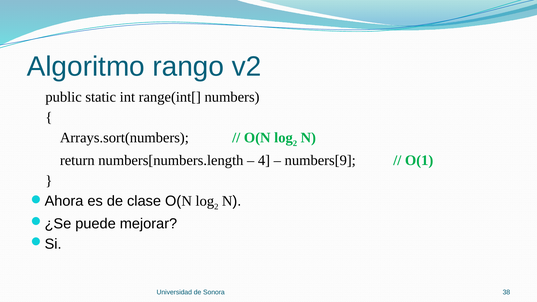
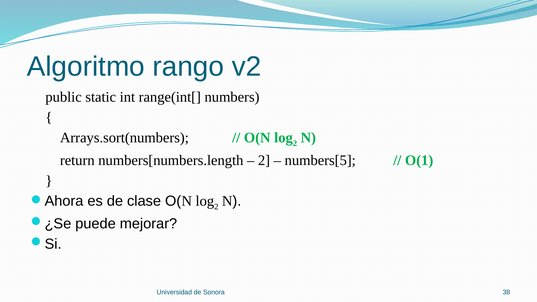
4 at (264, 160): 4 -> 2
numbers[9: numbers[9 -> numbers[5
